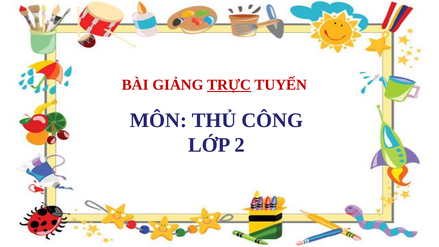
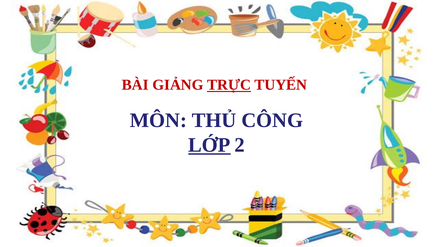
LỚP underline: none -> present
